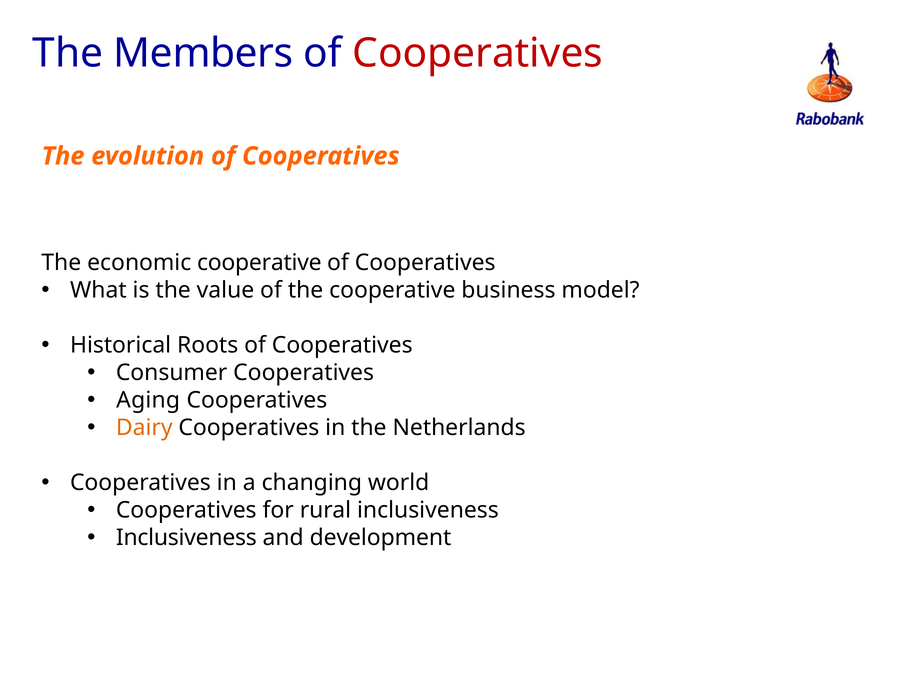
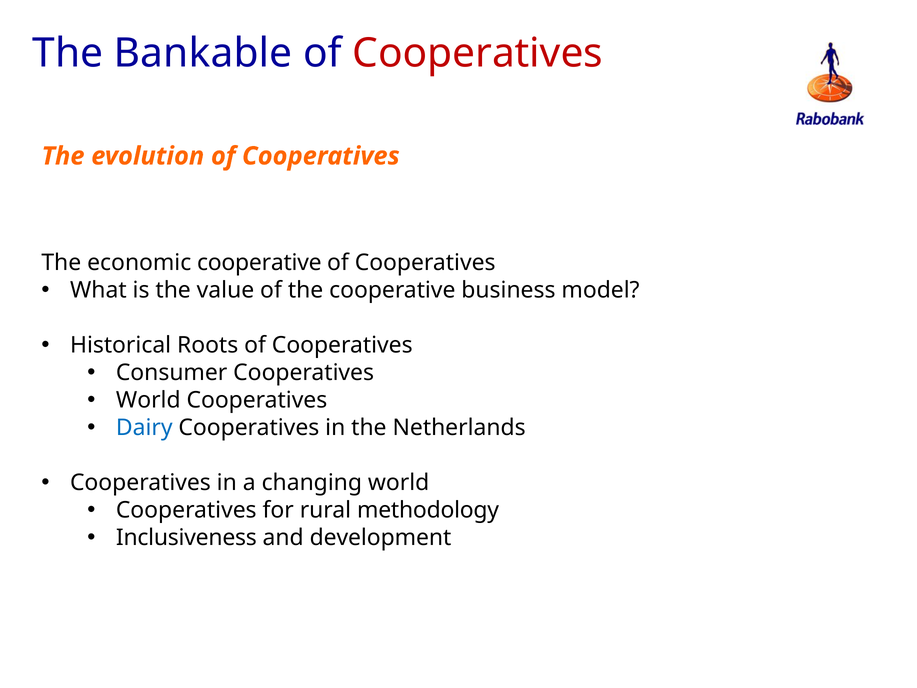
Members: Members -> Bankable
Aging at (148, 400): Aging -> World
Dairy colour: orange -> blue
rural inclusiveness: inclusiveness -> methodology
